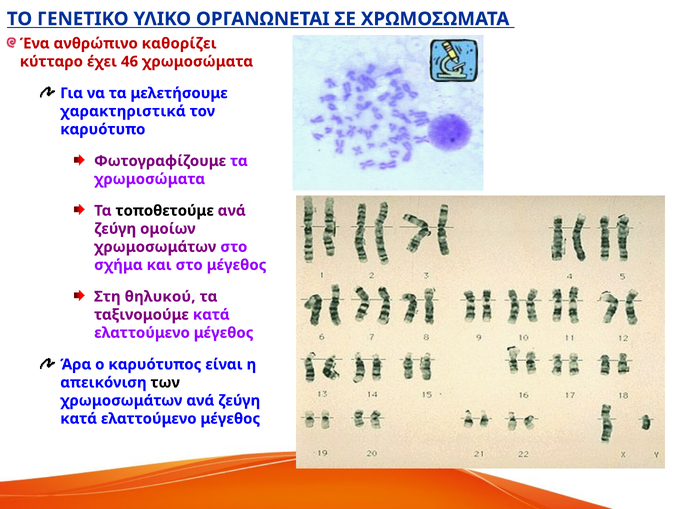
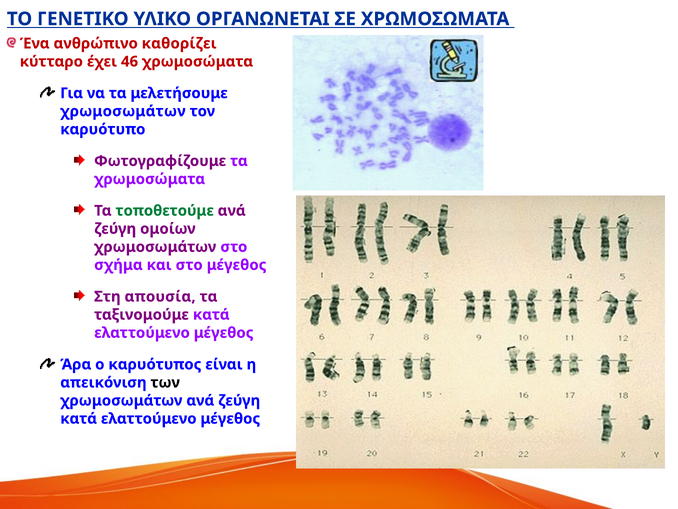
χαρακτηριστικά at (123, 111): χαρακτηριστικά -> χρωμοσωμάτων
τοποθετούμε colour: black -> green
θηλυκού: θηλυκού -> απουσία
